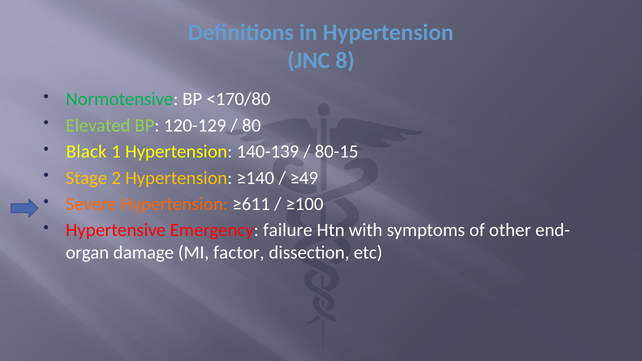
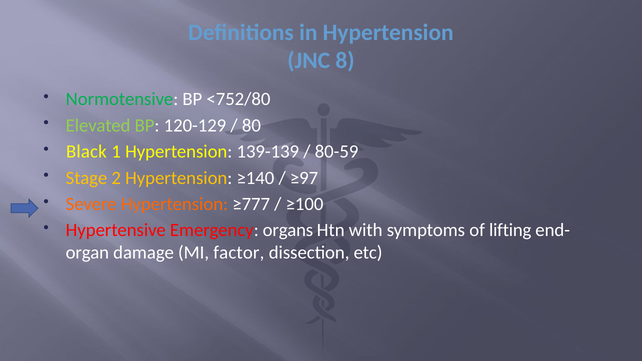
<170/80: <170/80 -> <752/80
140-139: 140-139 -> 139-139
80-15: 80-15 -> 80-59
≥49: ≥49 -> ≥97
≥611: ≥611 -> ≥777
failure: failure -> organs
other: other -> lifting
